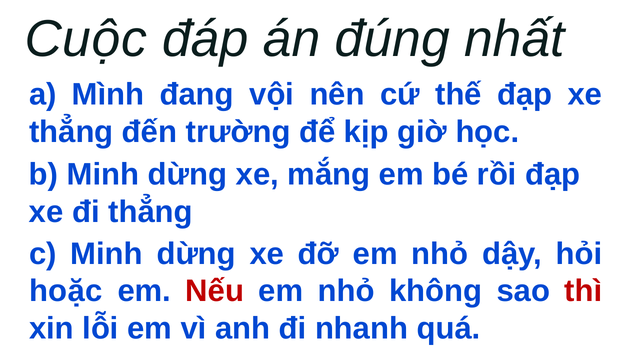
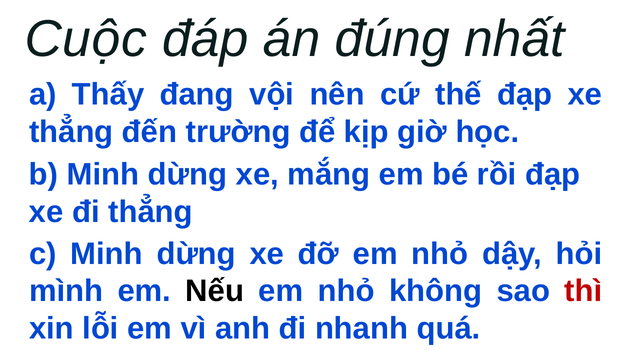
Mình: Mình -> Thấy
hoặc: hoặc -> mình
Nếu colour: red -> black
